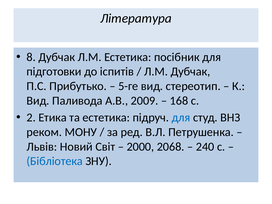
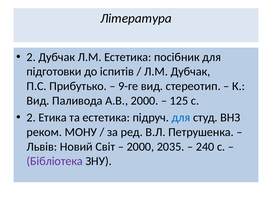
8 at (31, 57): 8 -> 2
5-ге: 5-ге -> 9-ге
А.В 2009: 2009 -> 2000
168: 168 -> 125
2068: 2068 -> 2035
Бібліотека colour: blue -> purple
